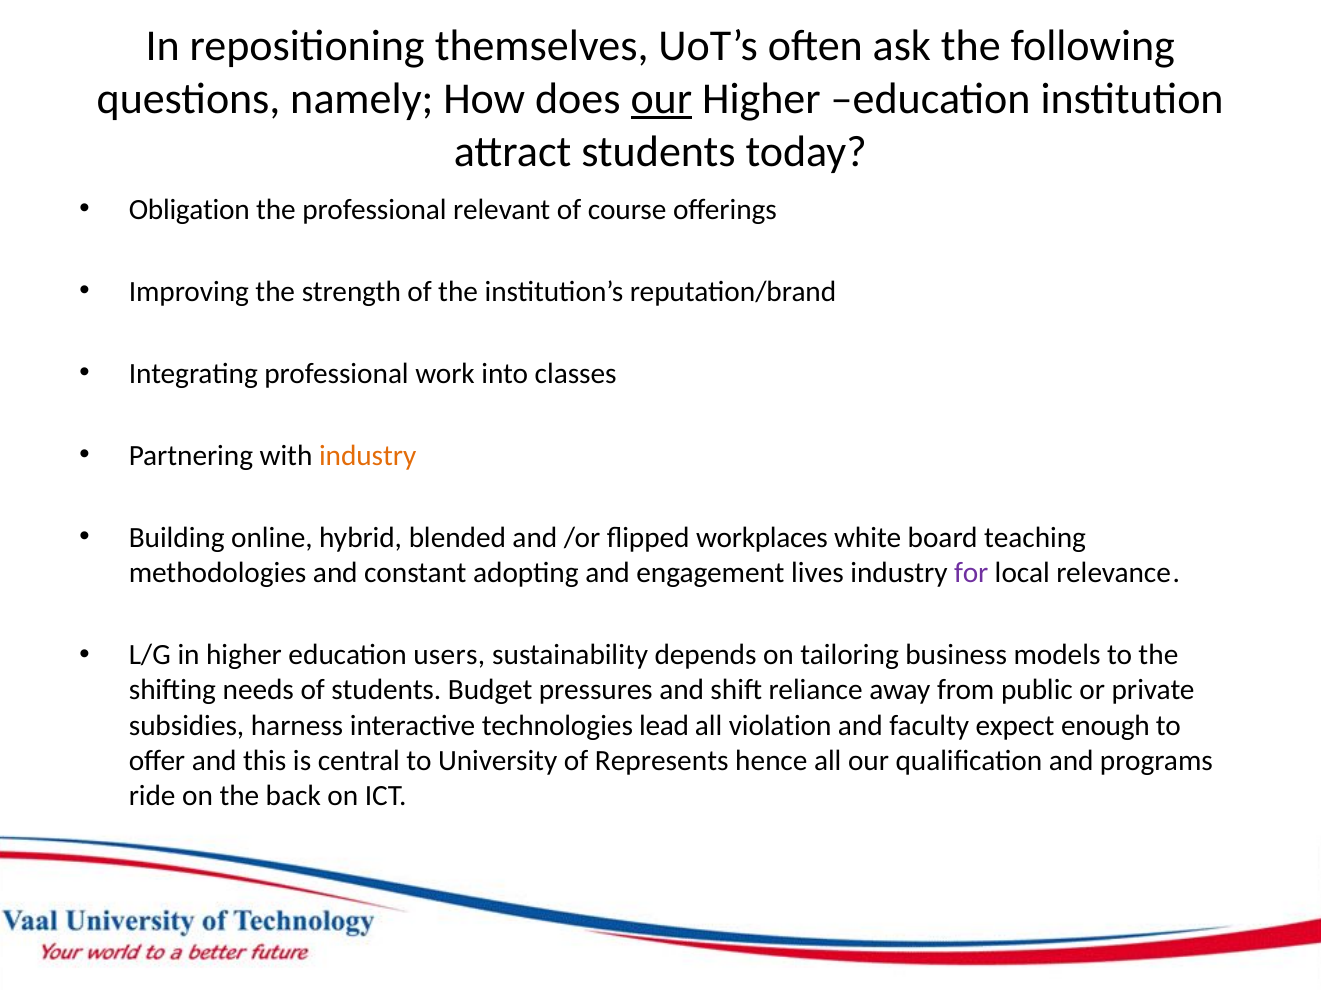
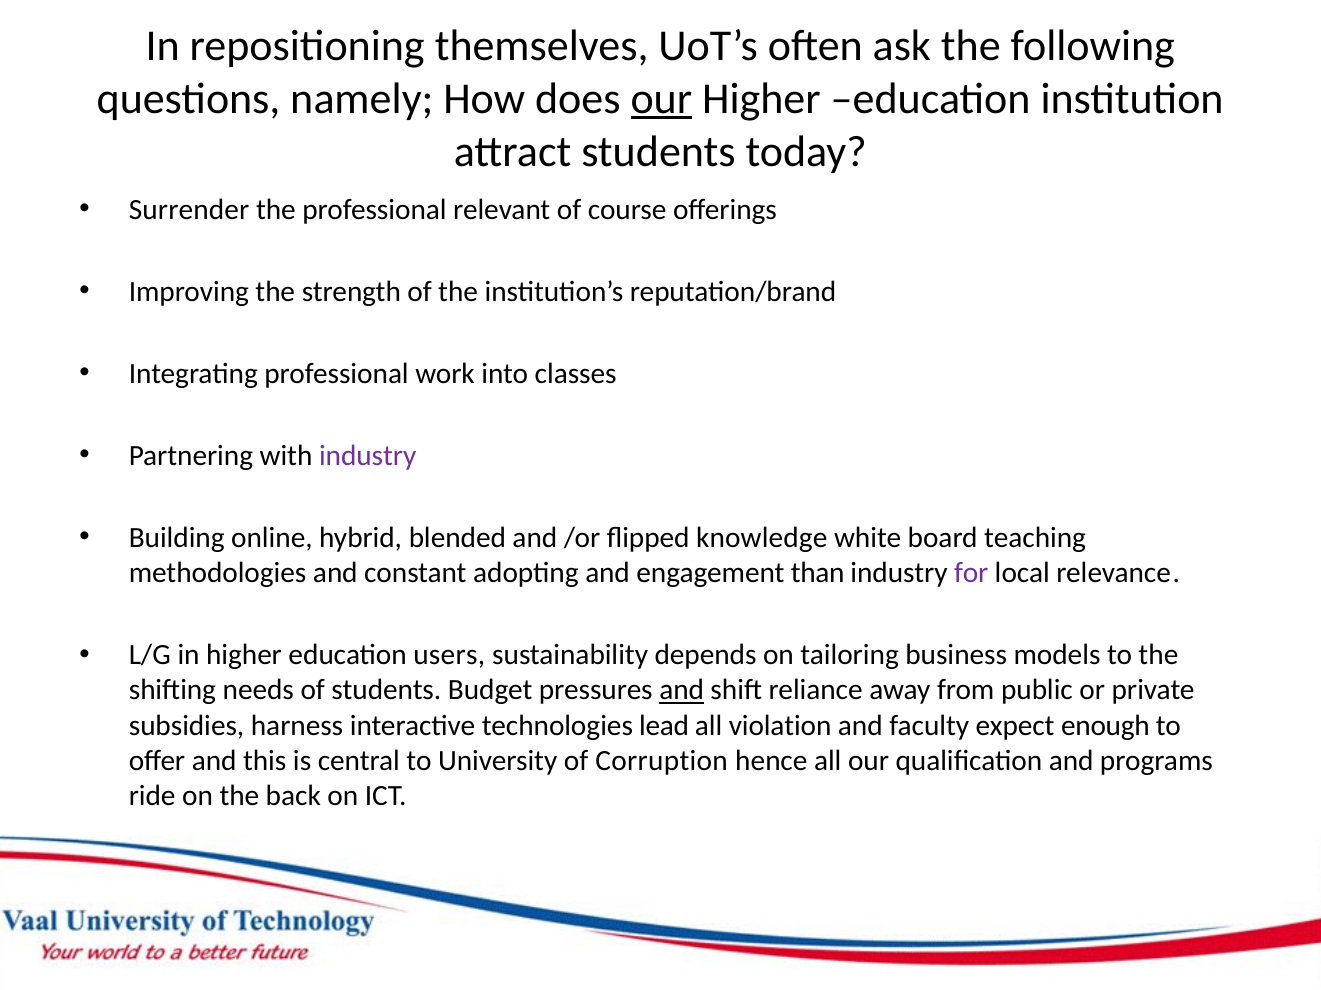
Obligation: Obligation -> Surrender
industry at (368, 456) colour: orange -> purple
workplaces: workplaces -> knowledge
lives: lives -> than
and at (682, 691) underline: none -> present
Represents: Represents -> Corruption
